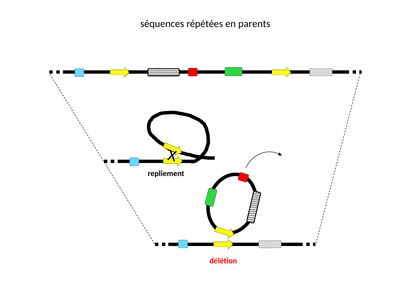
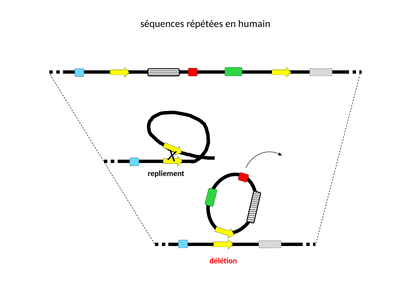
parents: parents -> humain
